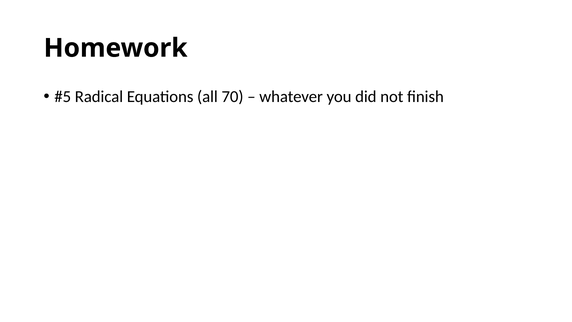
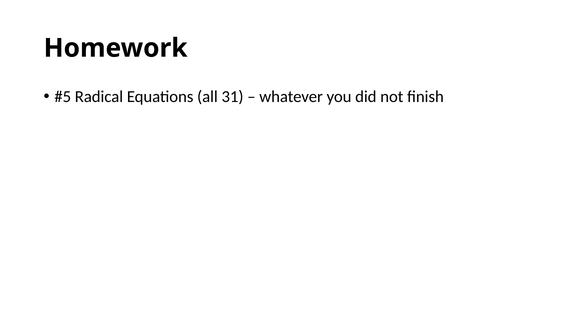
70: 70 -> 31
